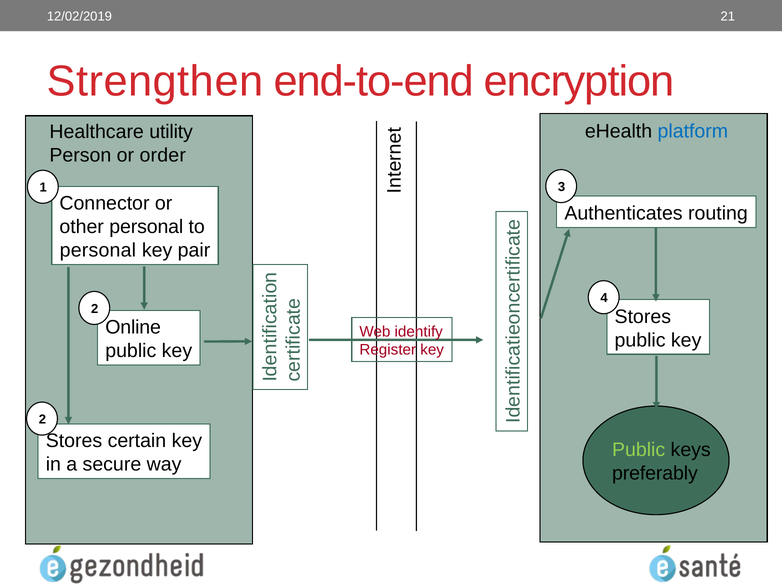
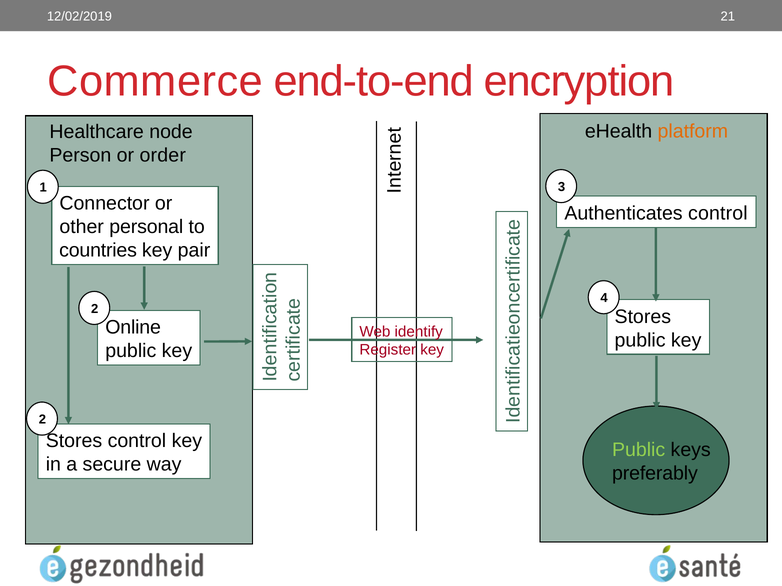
Strengthen: Strengthen -> Commerce
platform colour: blue -> orange
utility: utility -> node
Authenticates routing: routing -> control
personal at (98, 251): personal -> countries
Stores certain: certain -> control
